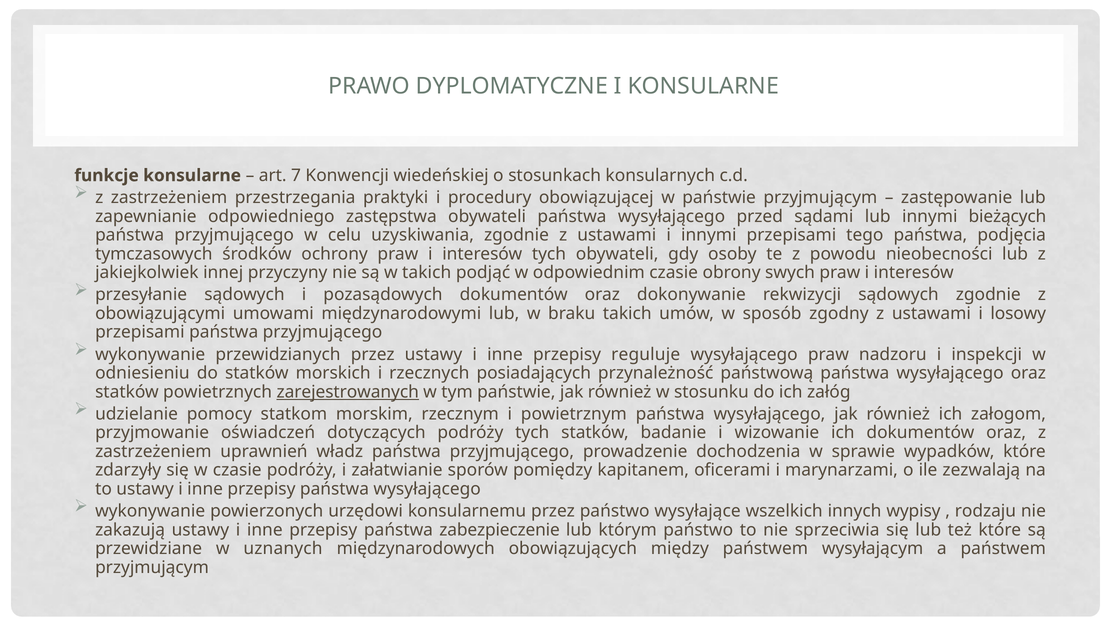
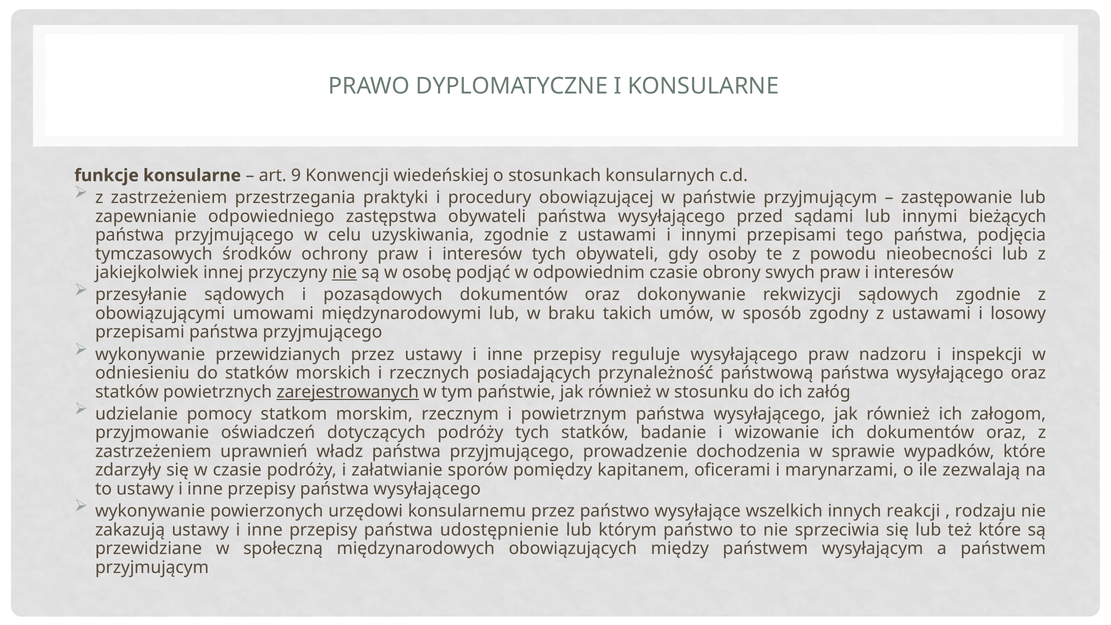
7: 7 -> 9
nie at (345, 273) underline: none -> present
w takich: takich -> osobę
wypisy: wypisy -> reakcji
zabezpieczenie: zabezpieczenie -> udostępnienie
uznanych: uznanych -> społeczną
